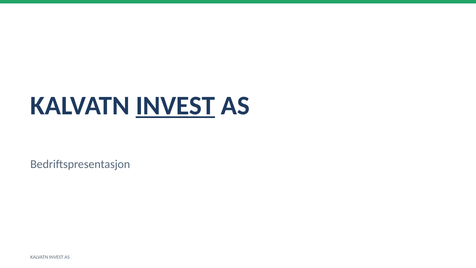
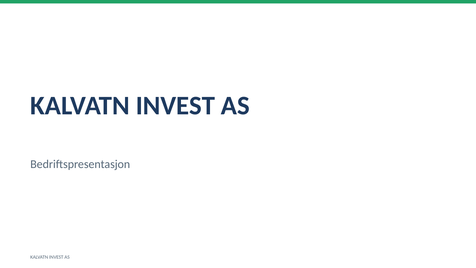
INVEST at (175, 106) underline: present -> none
